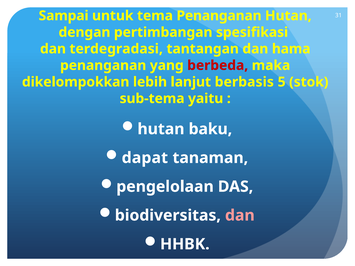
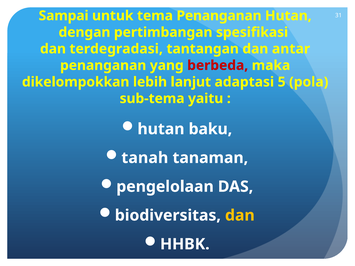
hama: hama -> antar
berbasis: berbasis -> adaptasi
stok: stok -> pola
dapat: dapat -> tanah
dan at (240, 216) colour: pink -> yellow
